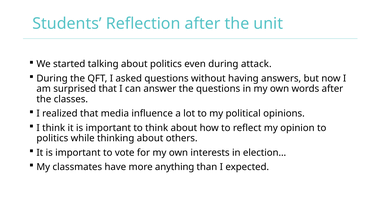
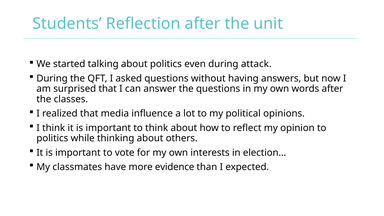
anything: anything -> evidence
